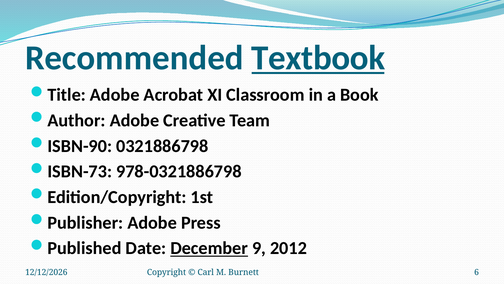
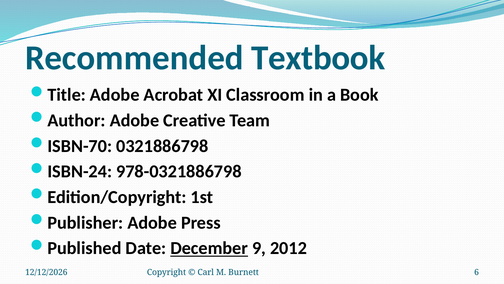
Textbook underline: present -> none
ISBN-90: ISBN-90 -> ISBN-70
ISBN-73: ISBN-73 -> ISBN-24
